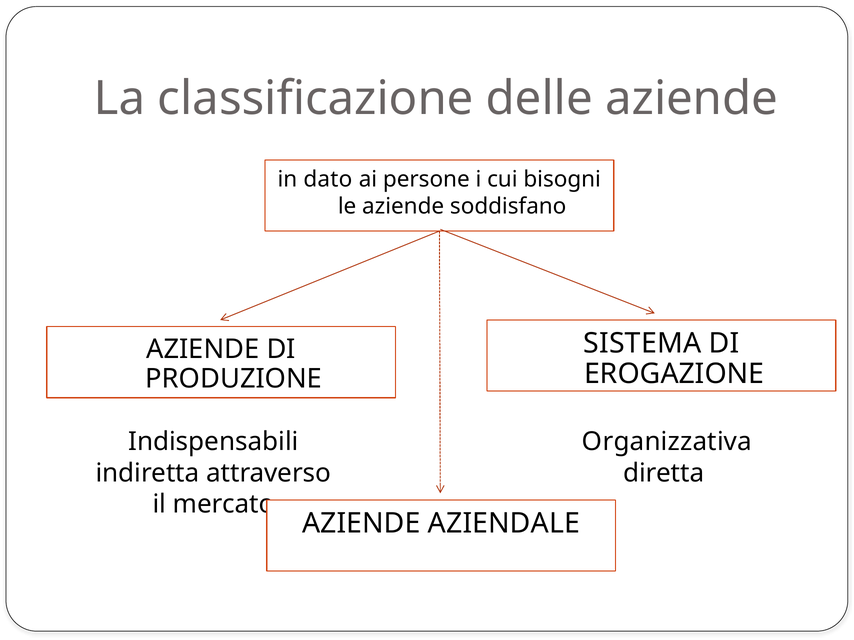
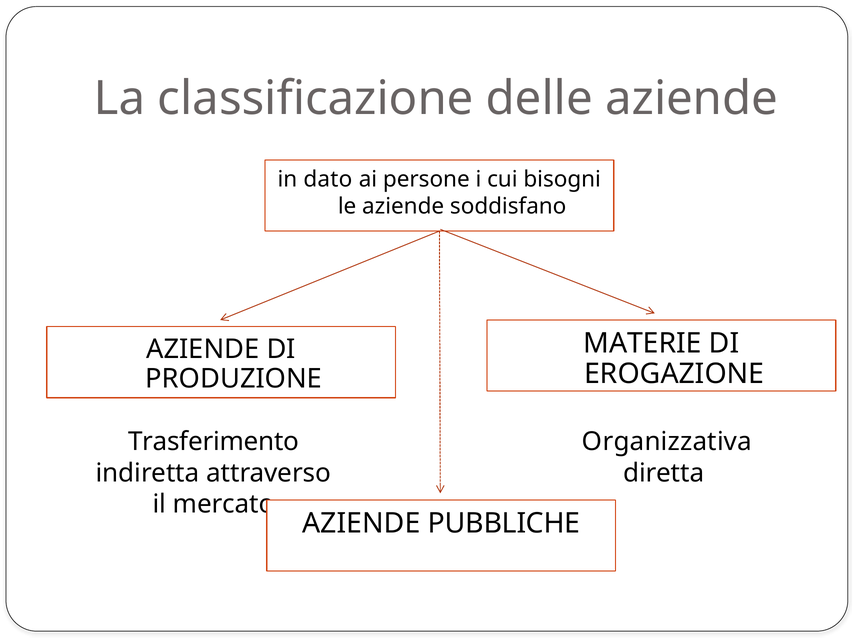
SISTEMA: SISTEMA -> MATERIE
Indispensabili: Indispensabili -> Trasferimento
AZIENDALE: AZIENDALE -> PUBBLICHE
